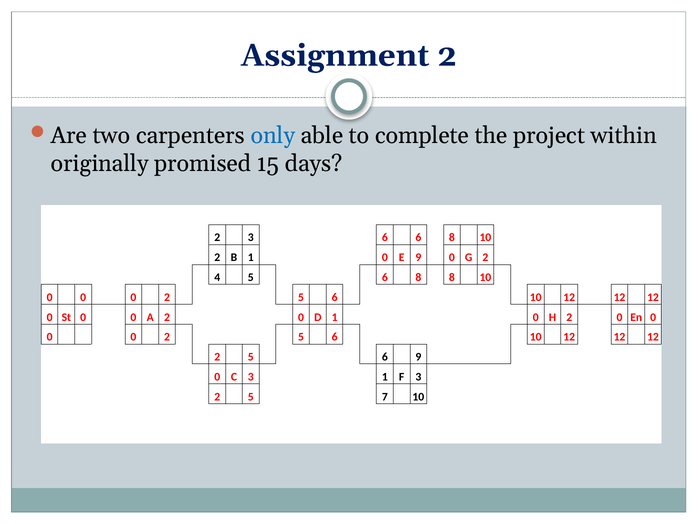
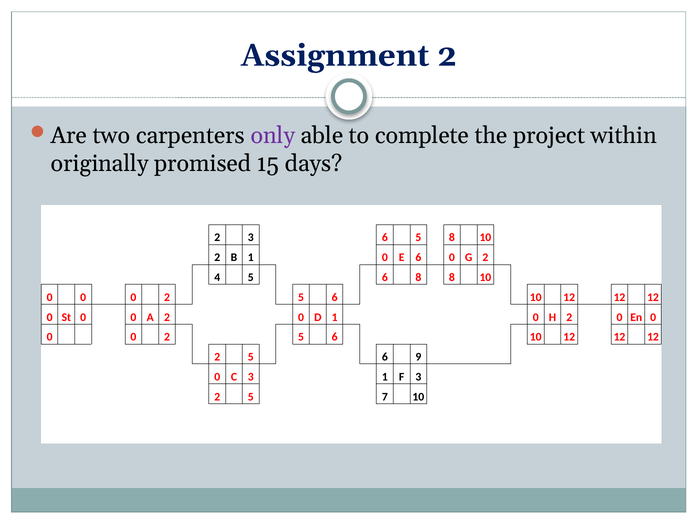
only colour: blue -> purple
6 6: 6 -> 5
E 9: 9 -> 6
